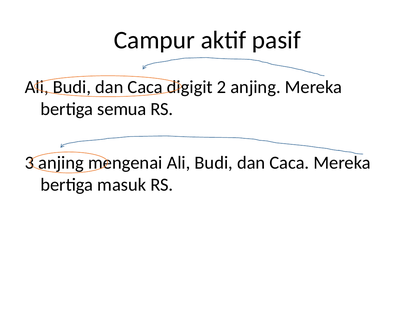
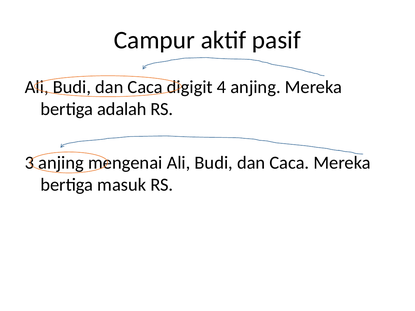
2: 2 -> 4
semua: semua -> adalah
